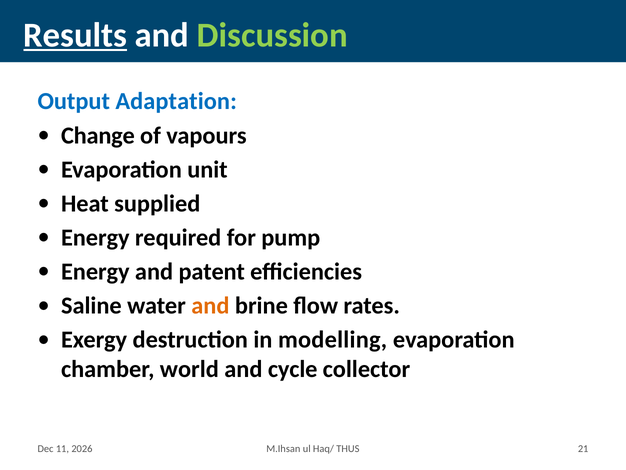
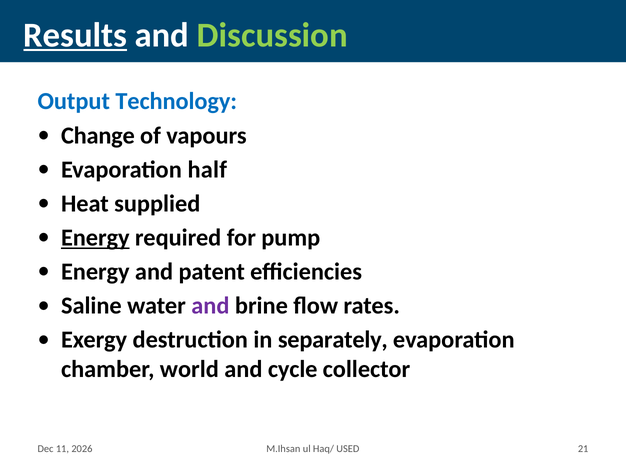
Adaptation: Adaptation -> Technology
unit: unit -> half
Energy at (95, 237) underline: none -> present
and at (210, 306) colour: orange -> purple
modelling: modelling -> separately
THUS: THUS -> USED
